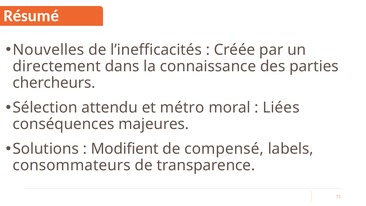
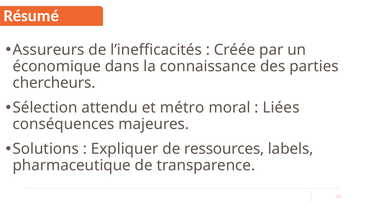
Nouvelles: Nouvelles -> Assureurs
directement: directement -> économique
Modifient: Modifient -> Expliquer
compensé: compensé -> ressources
consommateurs: consommateurs -> pharmaceutique
